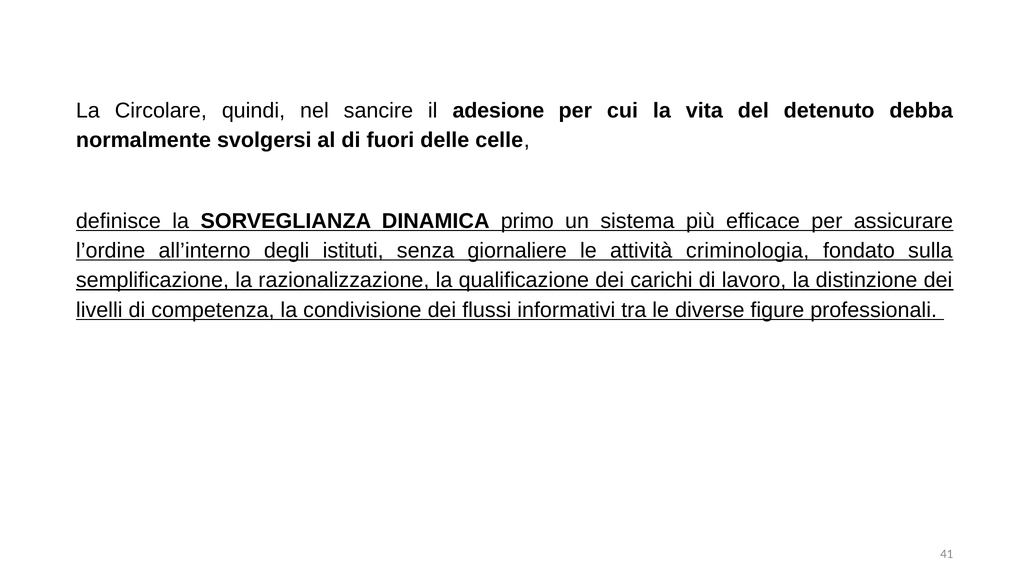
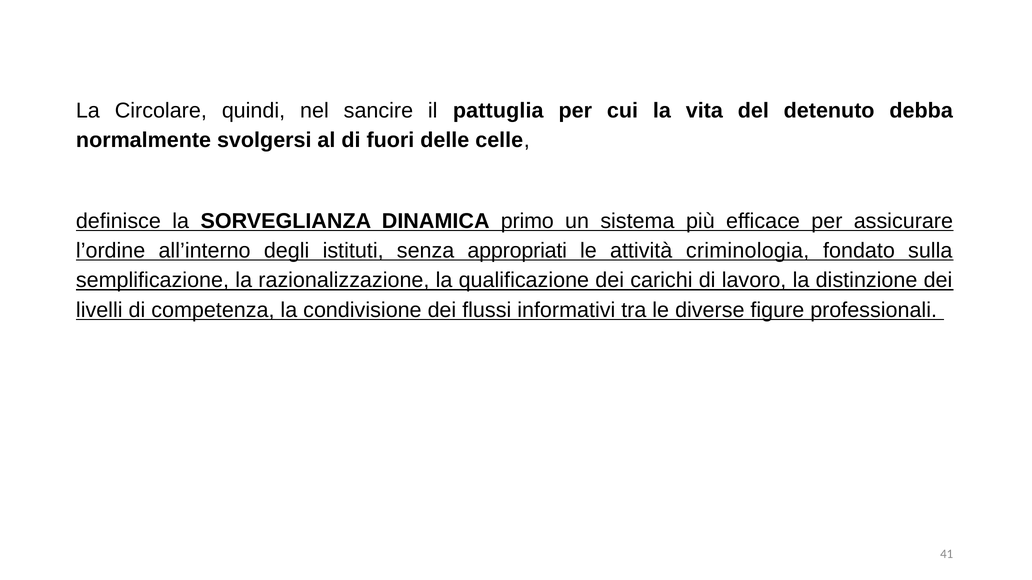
adesione: adesione -> pattuglia
giornaliere: giornaliere -> appropriati
